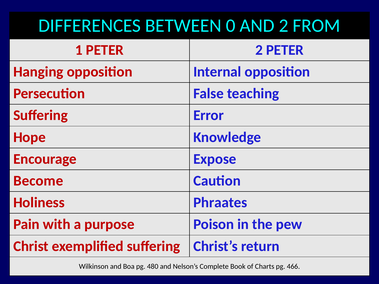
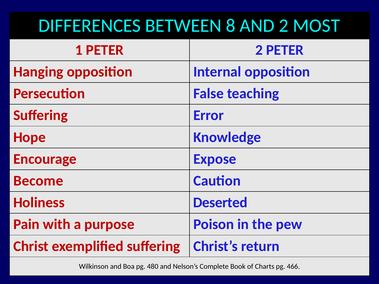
0: 0 -> 8
FROM: FROM -> MOST
Phraates: Phraates -> Deserted
